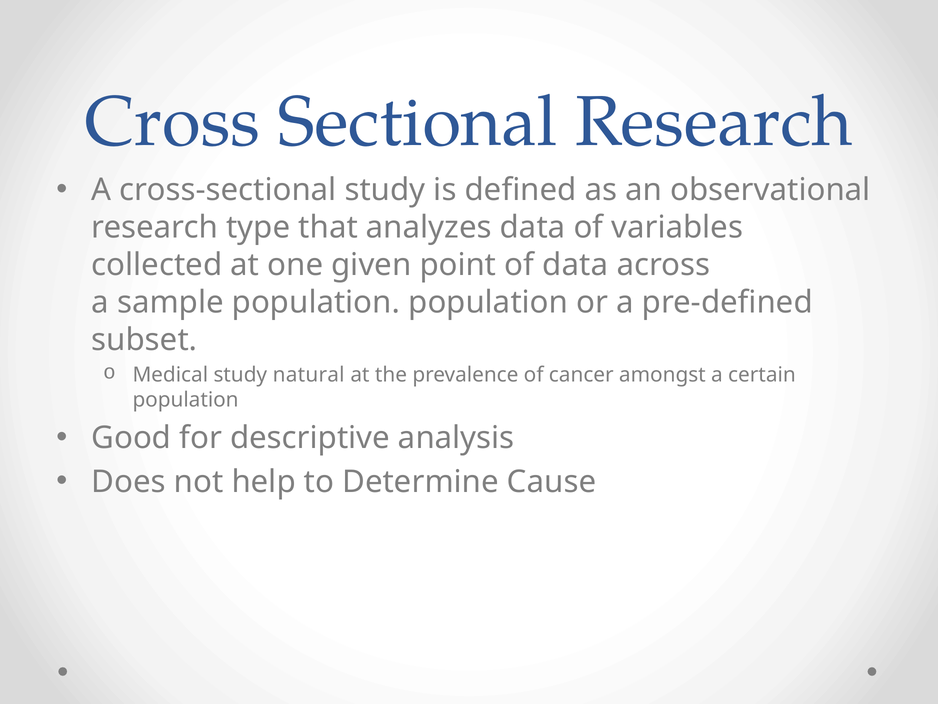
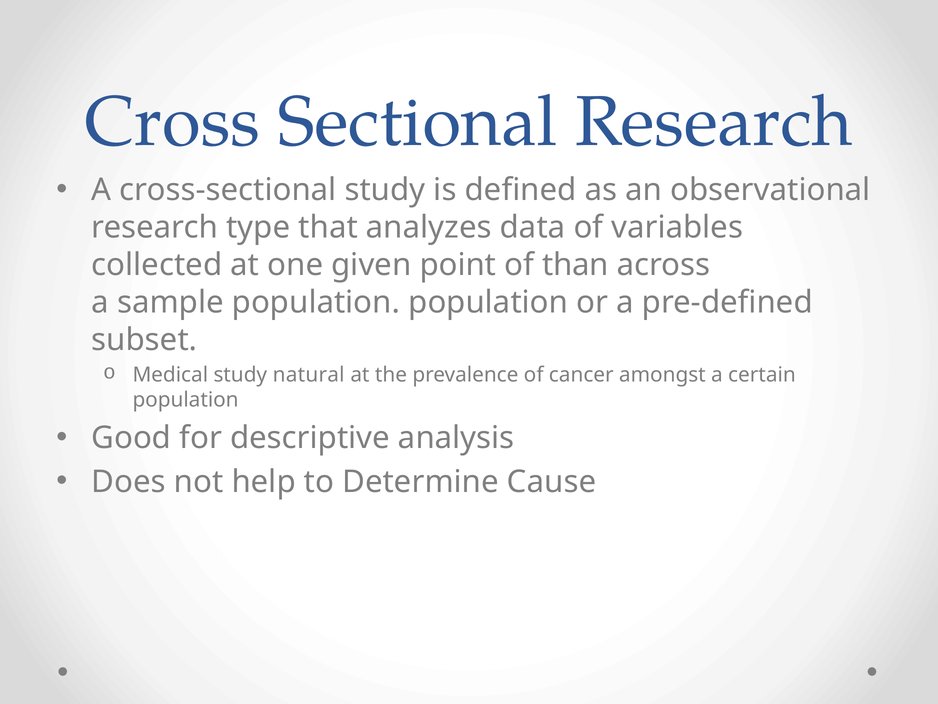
of data: data -> than
